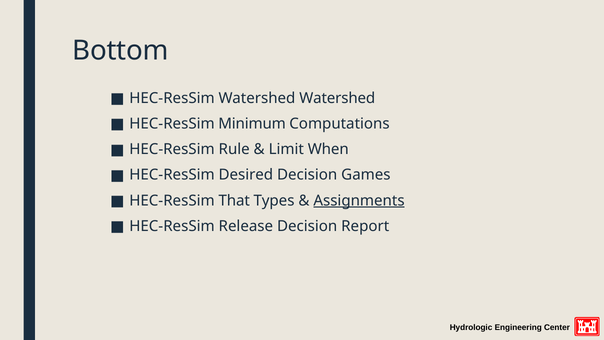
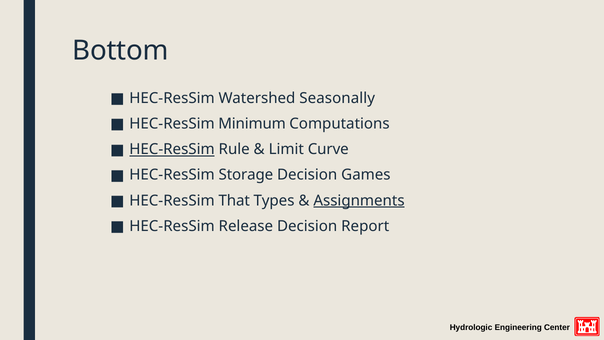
Watershed Watershed: Watershed -> Seasonally
HEC-ResSim at (172, 149) underline: none -> present
When: When -> Curve
Desired: Desired -> Storage
